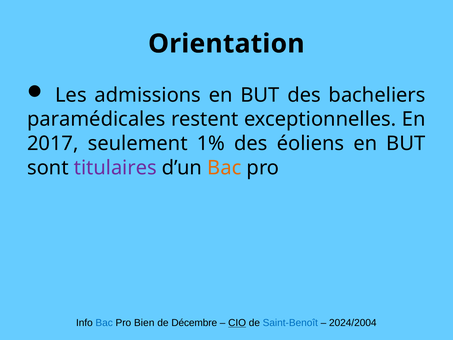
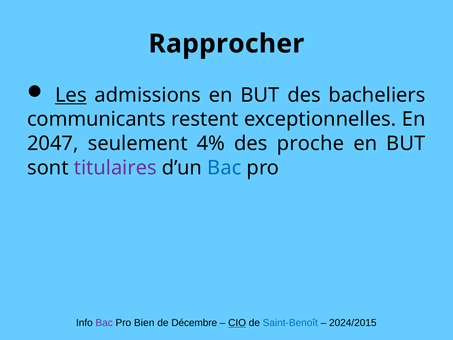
Orientation: Orientation -> Rapprocher
Les underline: none -> present
paramédicales: paramédicales -> communicants
2017: 2017 -> 2047
1%: 1% -> 4%
éoliens: éoliens -> proche
Bac at (224, 168) colour: orange -> blue
Bac at (104, 323) colour: blue -> purple
2024/2004: 2024/2004 -> 2024/2015
